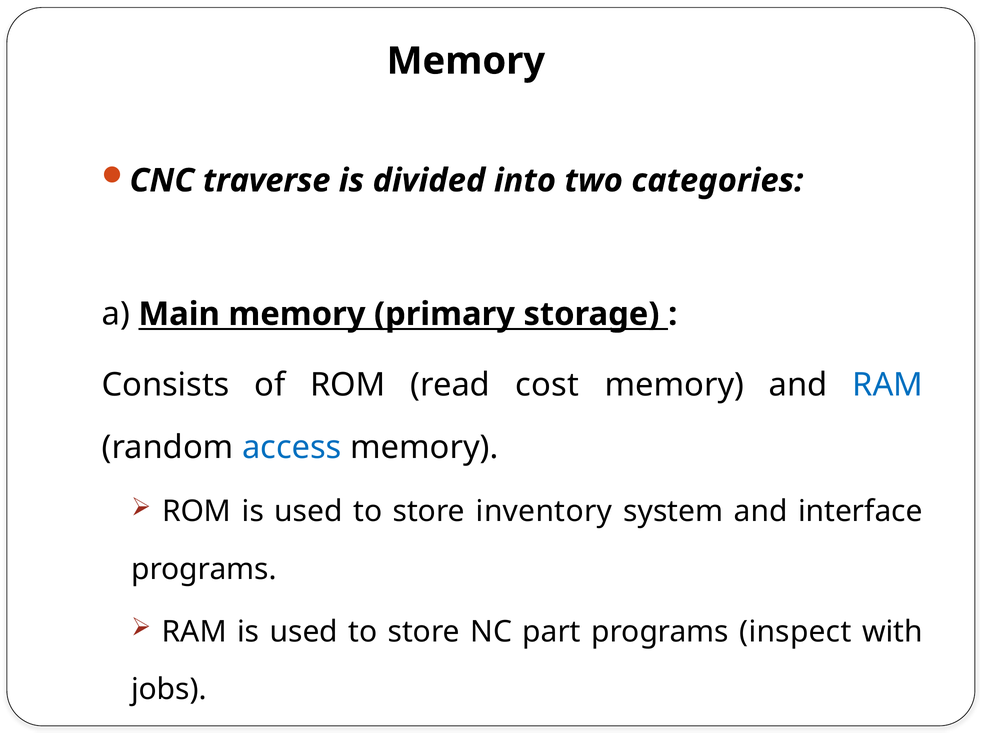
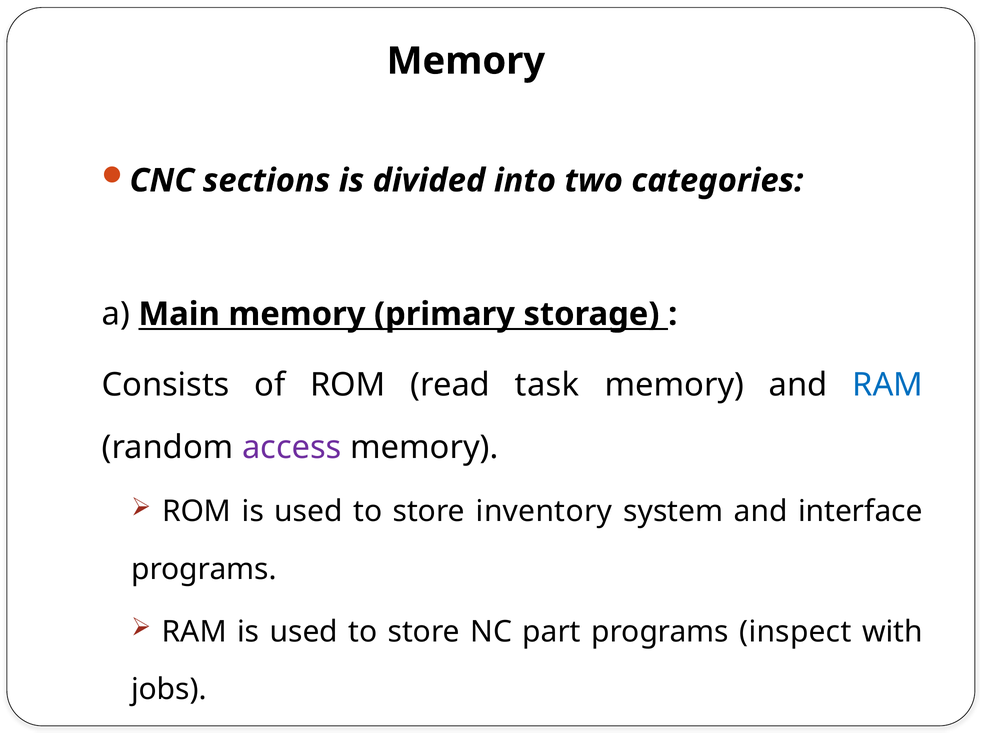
traverse: traverse -> sections
cost: cost -> task
access colour: blue -> purple
